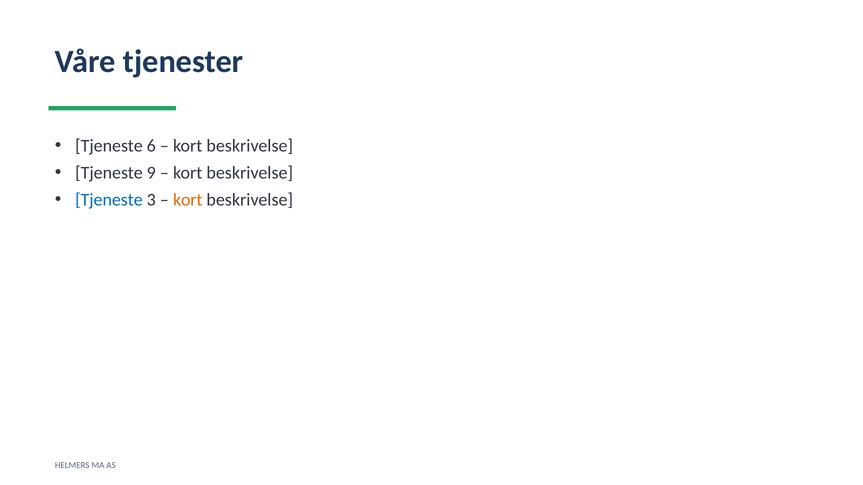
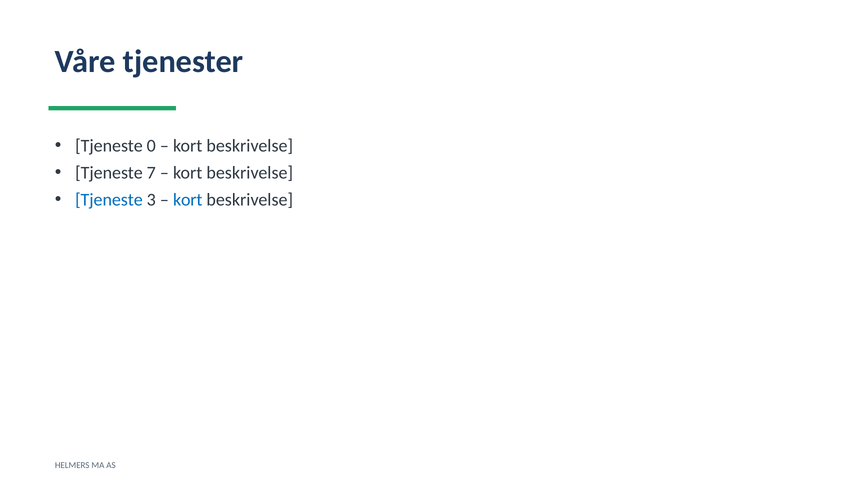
6: 6 -> 0
9: 9 -> 7
kort at (188, 200) colour: orange -> blue
